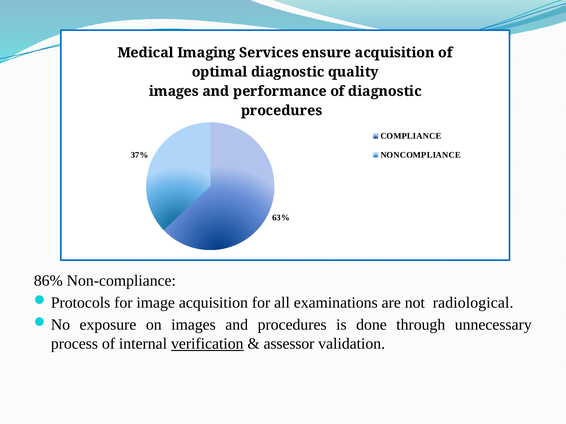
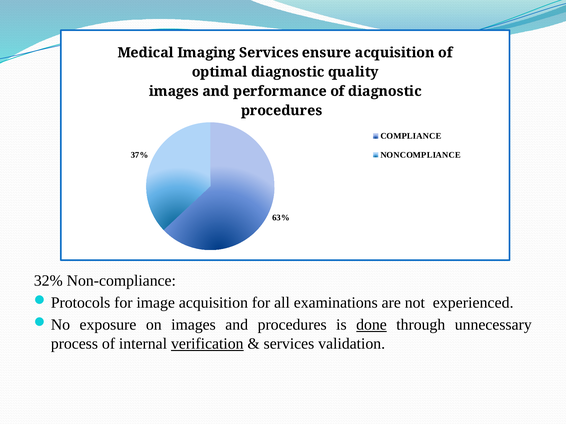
86%: 86% -> 32%
radiological: radiological -> experienced
done underline: none -> present
assessor at (289, 344): assessor -> services
